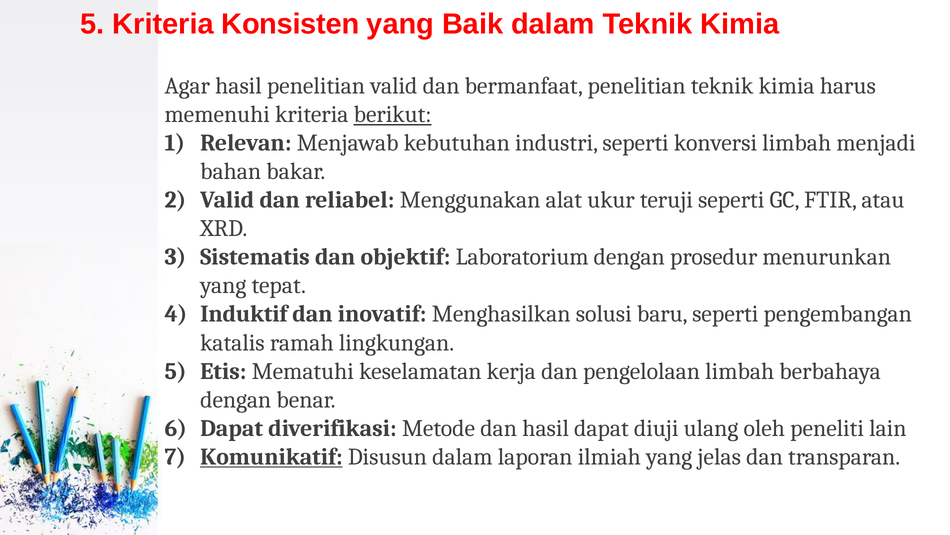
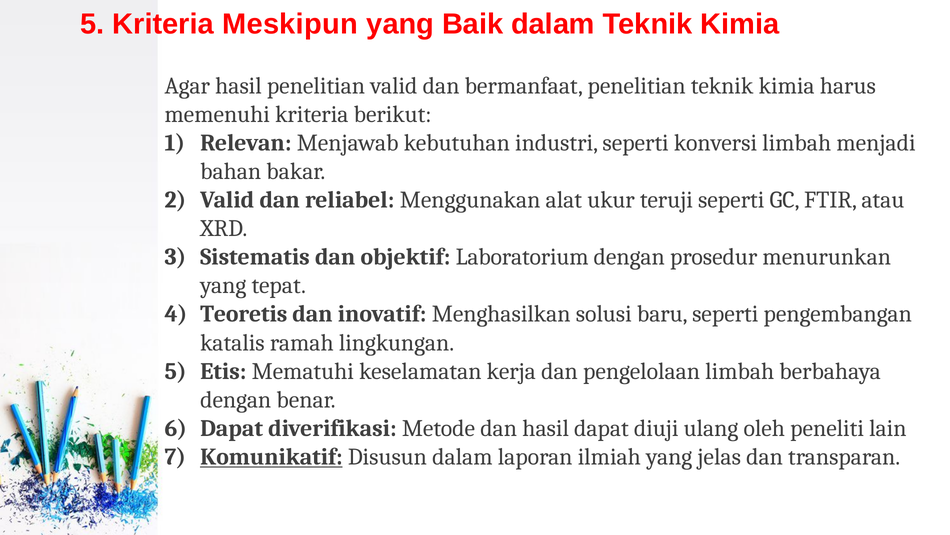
Konsisten: Konsisten -> Meskipun
berikut underline: present -> none
Induktif: Induktif -> Teoretis
